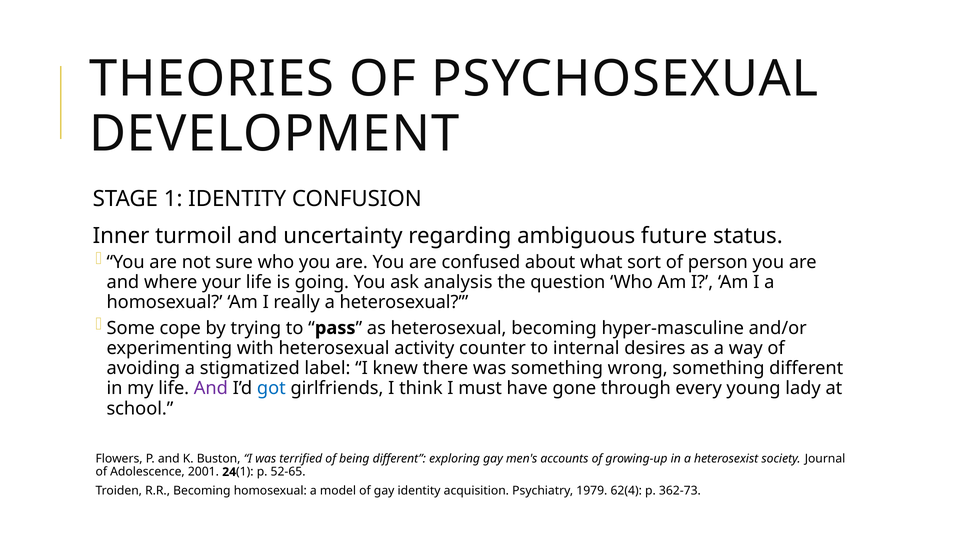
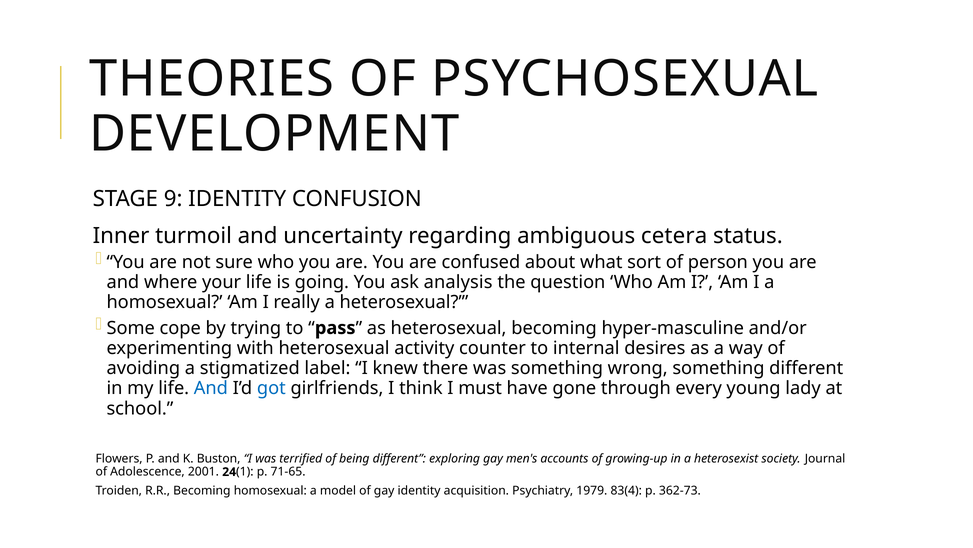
1: 1 -> 9
future: future -> cetera
And at (211, 388) colour: purple -> blue
52-65: 52-65 -> 71-65
62(4: 62(4 -> 83(4
